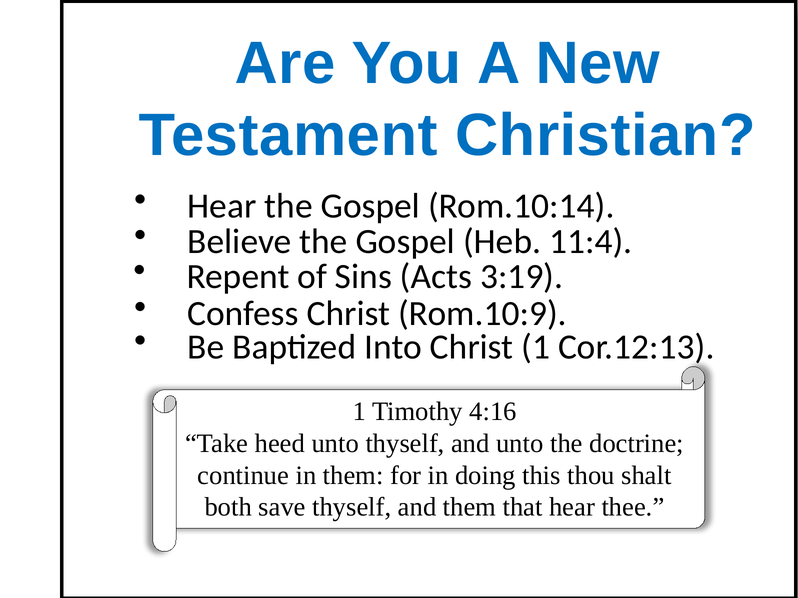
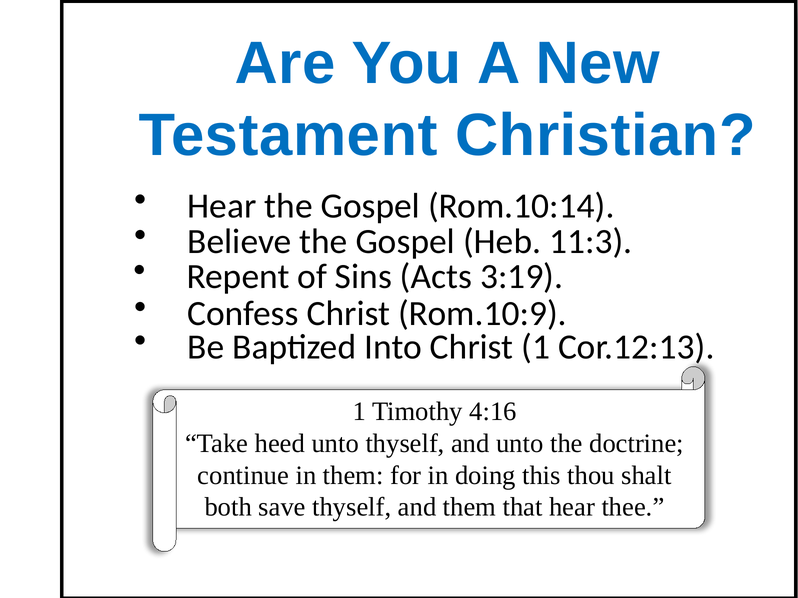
11:4: 11:4 -> 11:3
